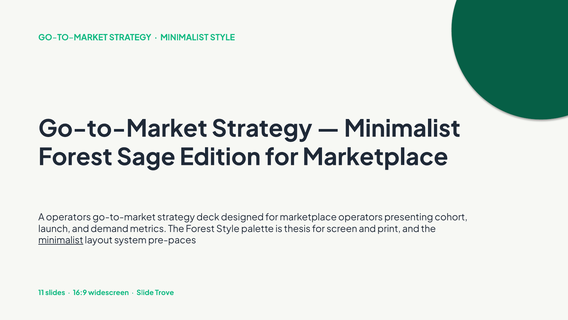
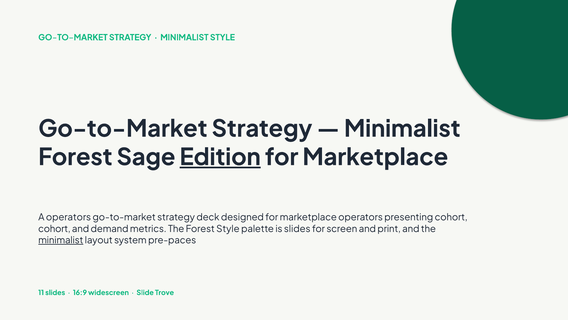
Edition underline: none -> present
launch at (54, 229): launch -> cohort
is thesis: thesis -> slides
